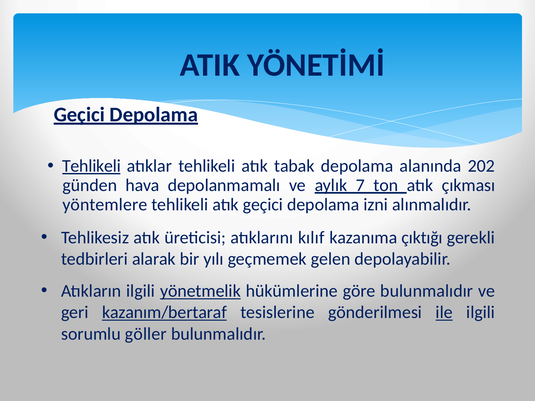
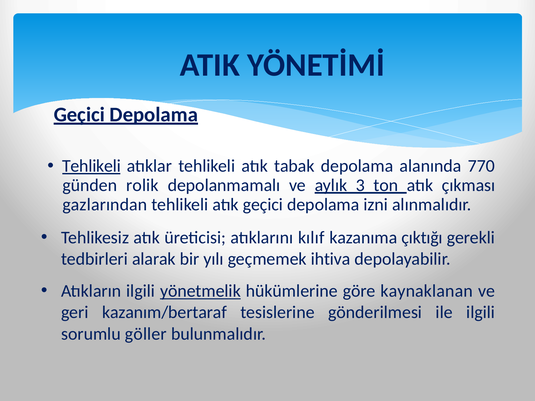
202: 202 -> 770
hava: hava -> rolik
7: 7 -> 3
yöntemlere: yöntemlere -> gazlarından
gelen: gelen -> ihtiva
göre bulunmalıdır: bulunmalıdır -> kaynaklanan
kazanım/bertaraf underline: present -> none
ile underline: present -> none
